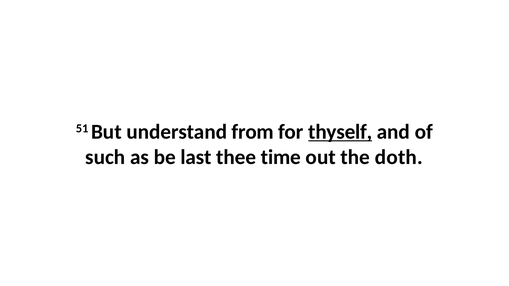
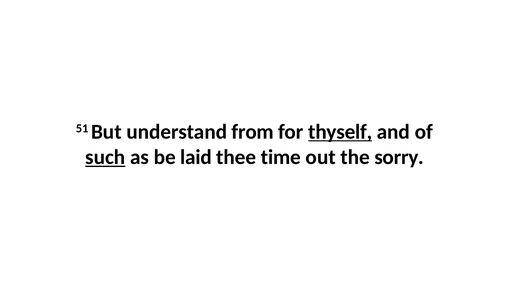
such underline: none -> present
last: last -> laid
doth: doth -> sorry
